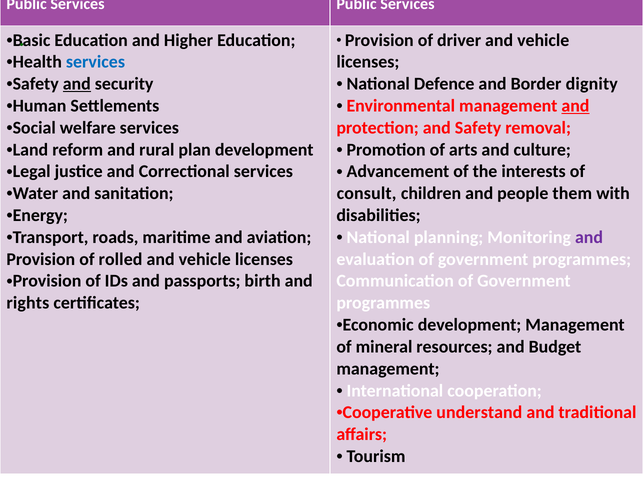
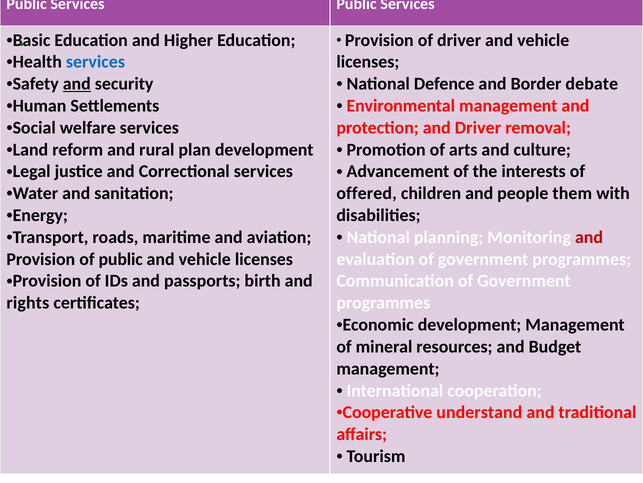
dignity: dignity -> debate
and at (575, 106) underline: present -> none
and Safety: Safety -> Driver
consult: consult -> offered
and at (589, 237) colour: purple -> red
of rolled: rolled -> public
